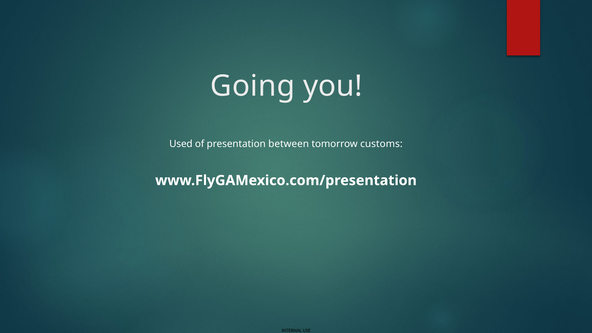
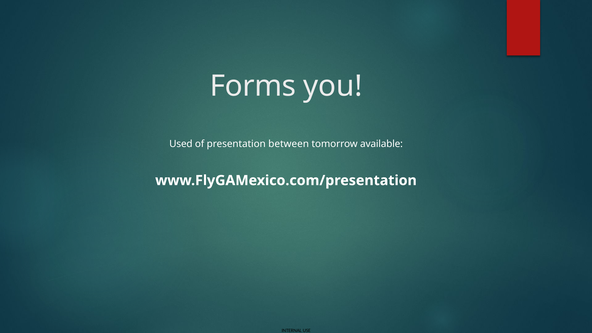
Going: Going -> Forms
customs: customs -> available
